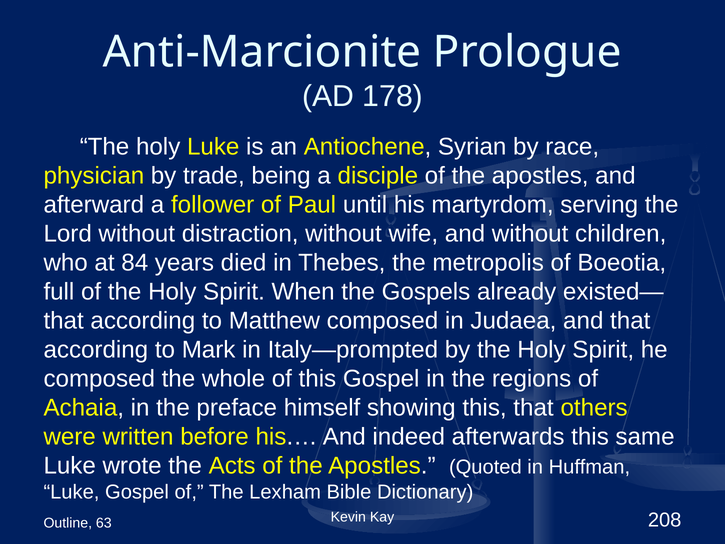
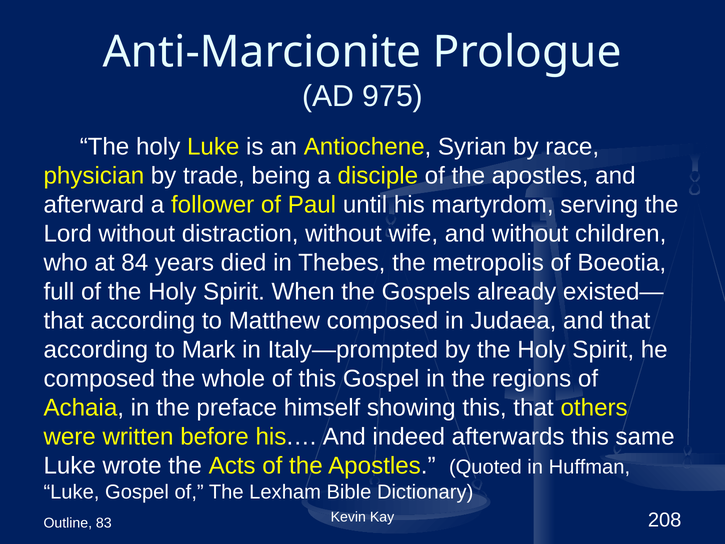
178: 178 -> 975
63: 63 -> 83
